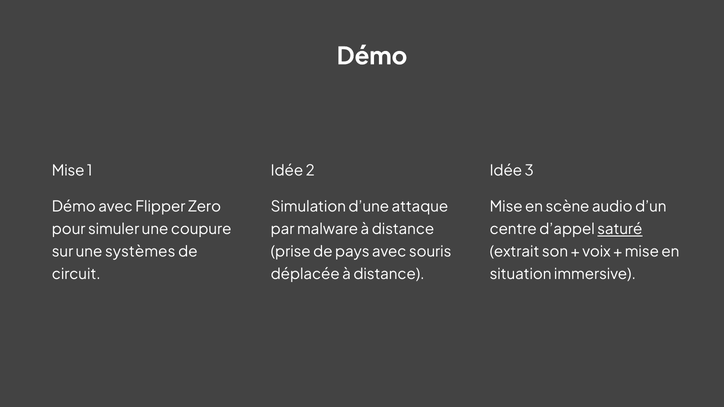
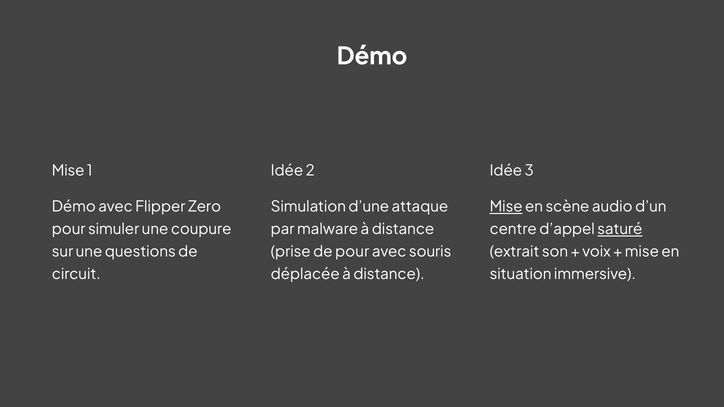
Mise at (506, 207) underline: none -> present
systèmes: systèmes -> questions
de pays: pays -> pour
